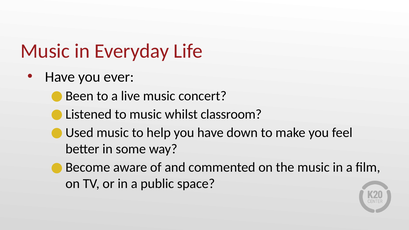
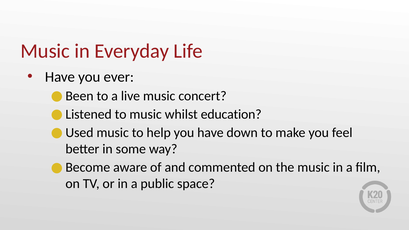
classroom: classroom -> education
